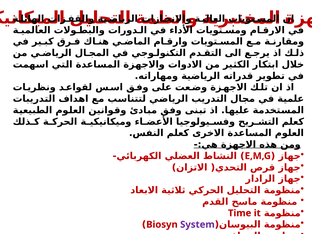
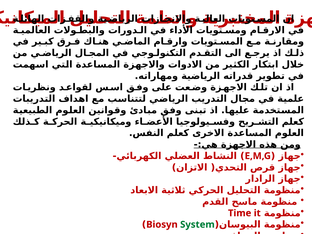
System colour: purple -> green
